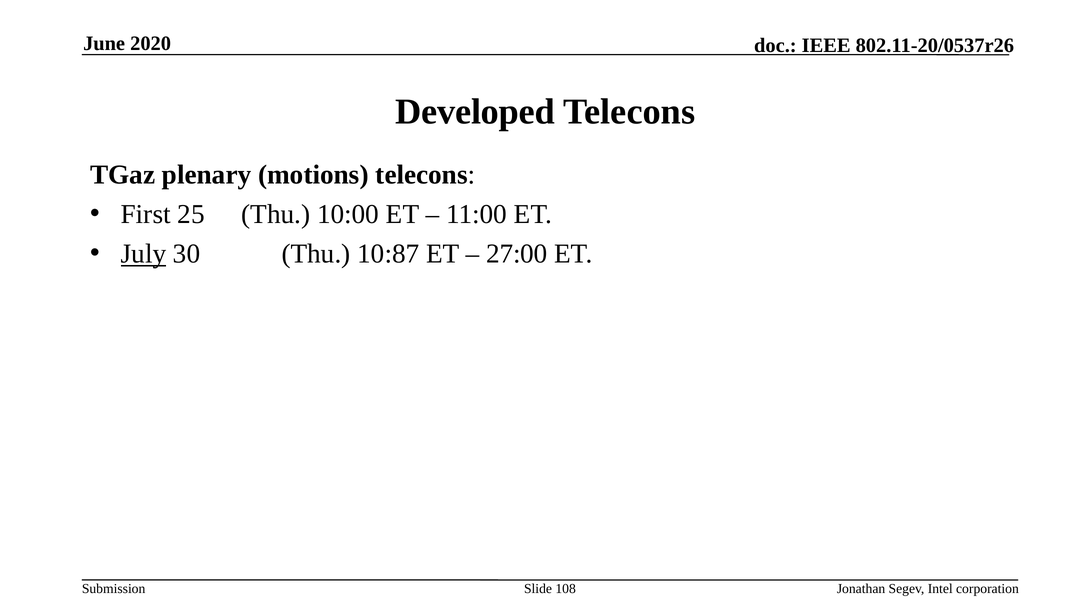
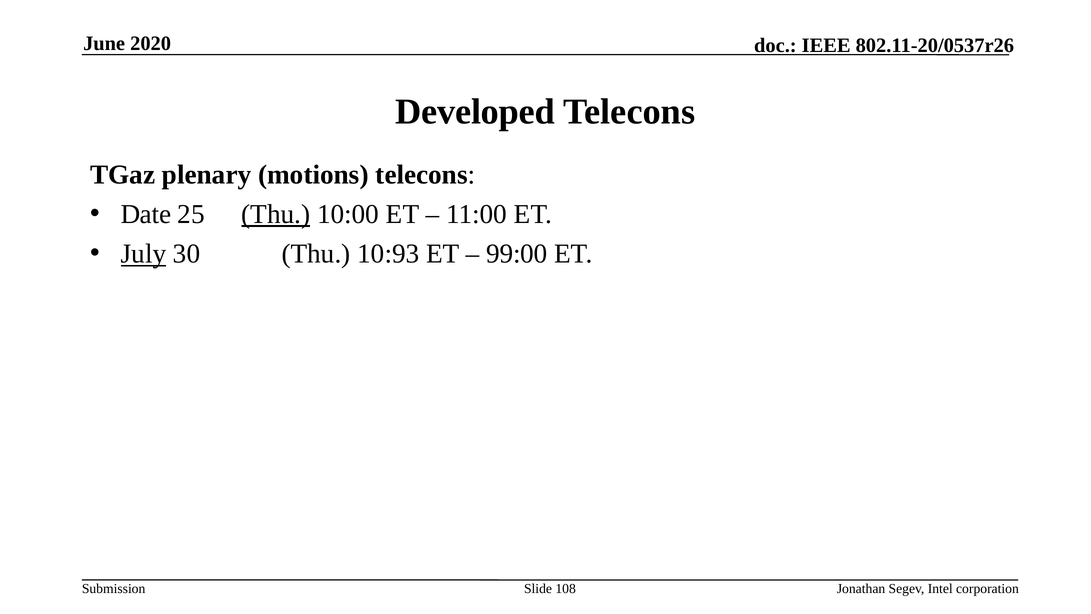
First: First -> Date
Thu at (276, 214) underline: none -> present
10:87: 10:87 -> 10:93
27:00: 27:00 -> 99:00
